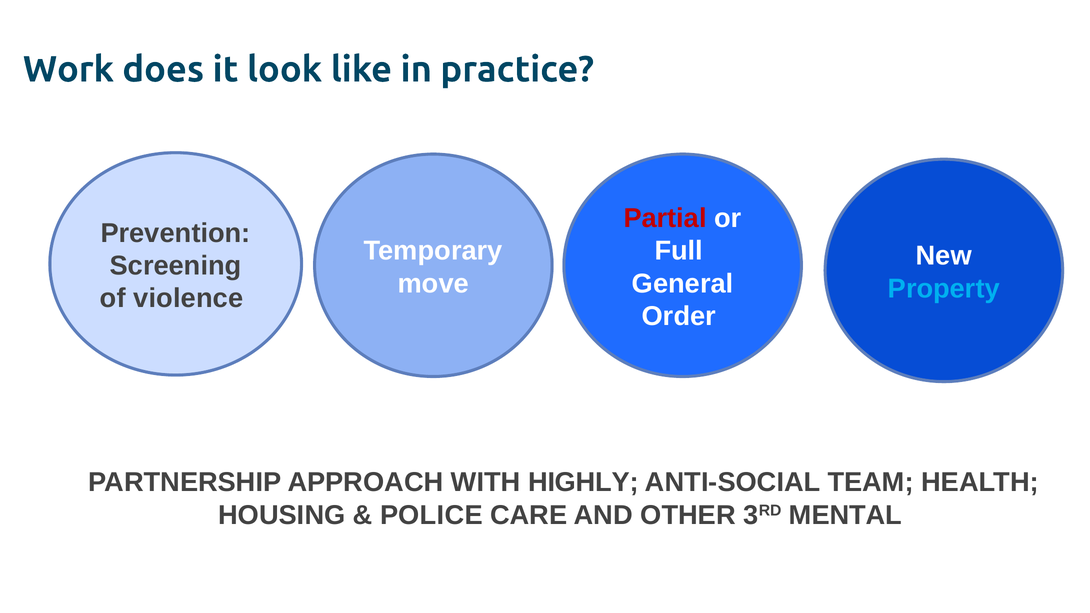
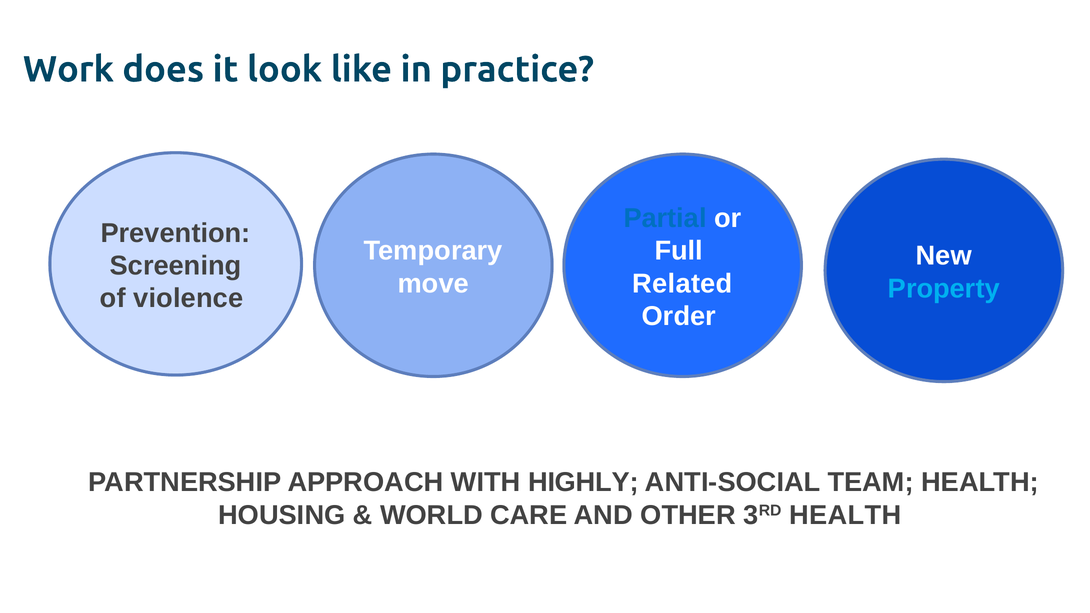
Partial colour: red -> blue
General: General -> Related
POLICE: POLICE -> WORLD
3RD MENTAL: MENTAL -> HEALTH
